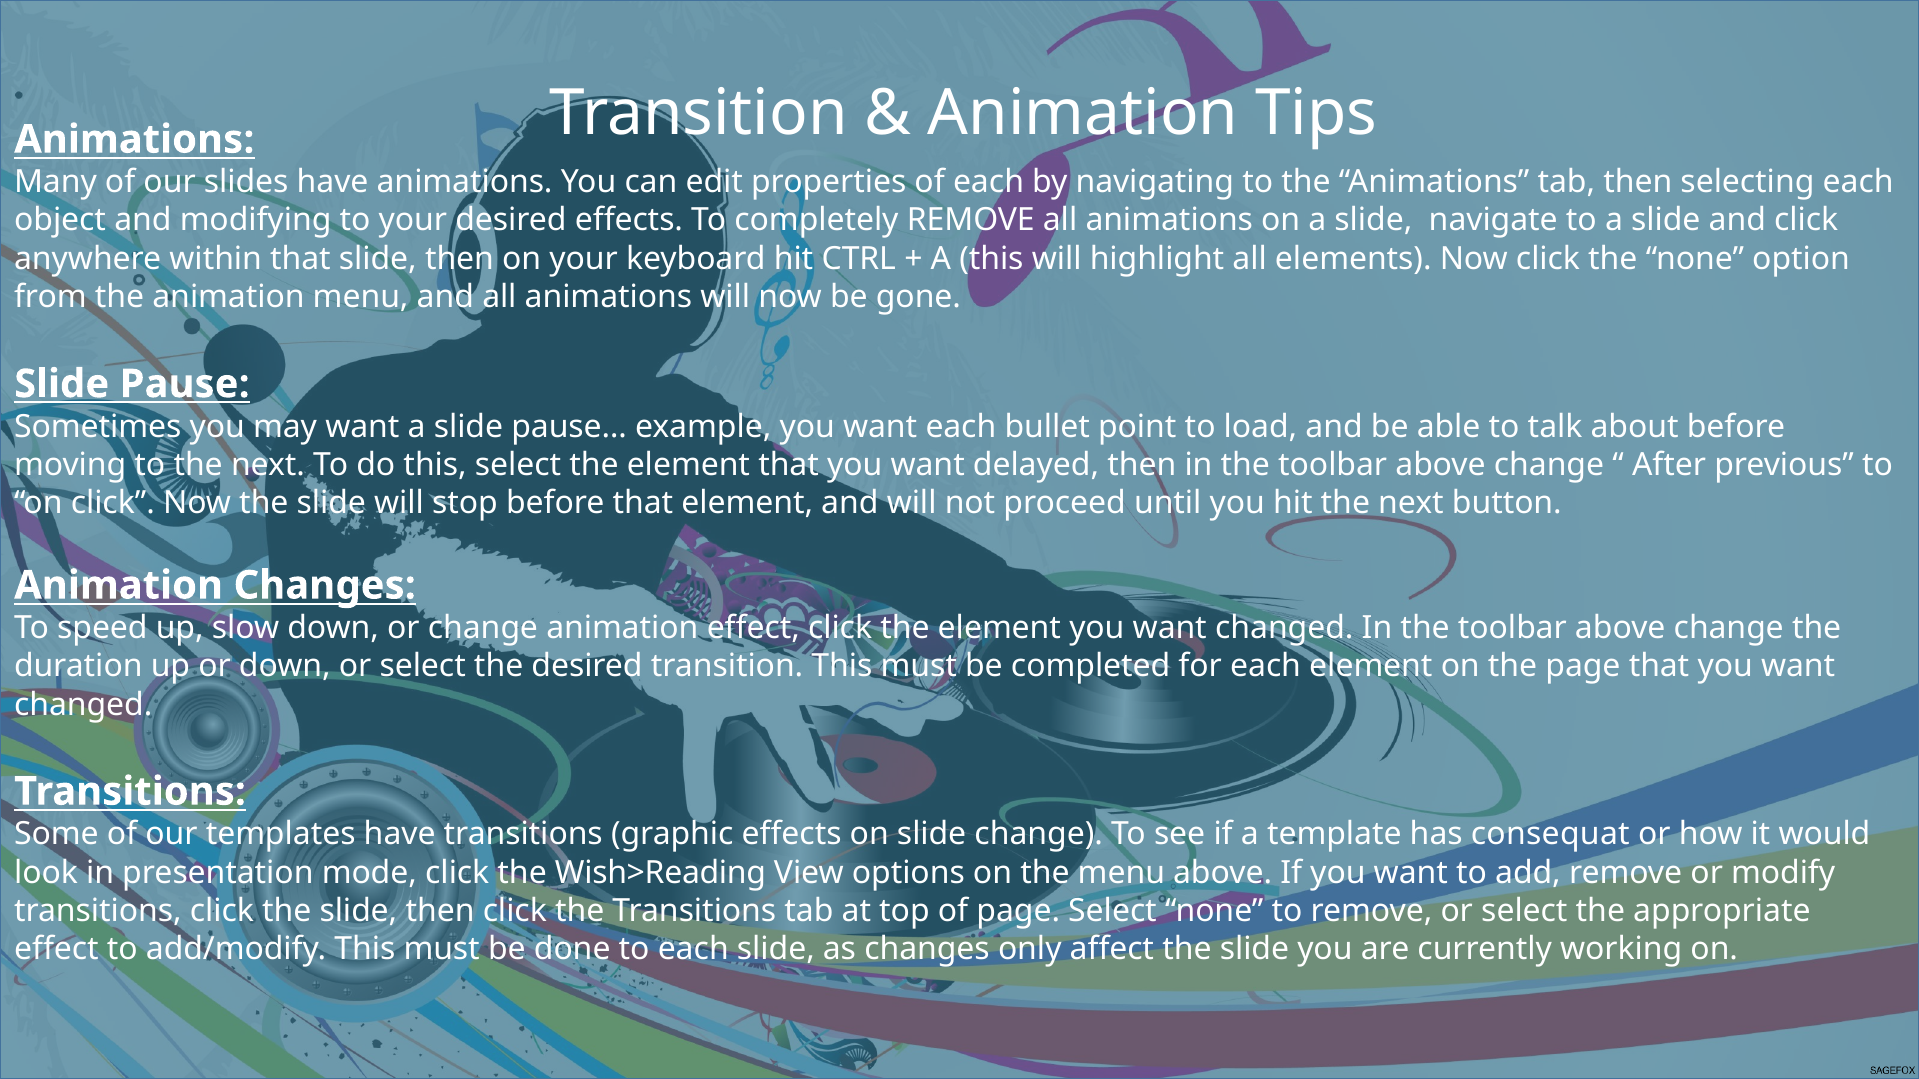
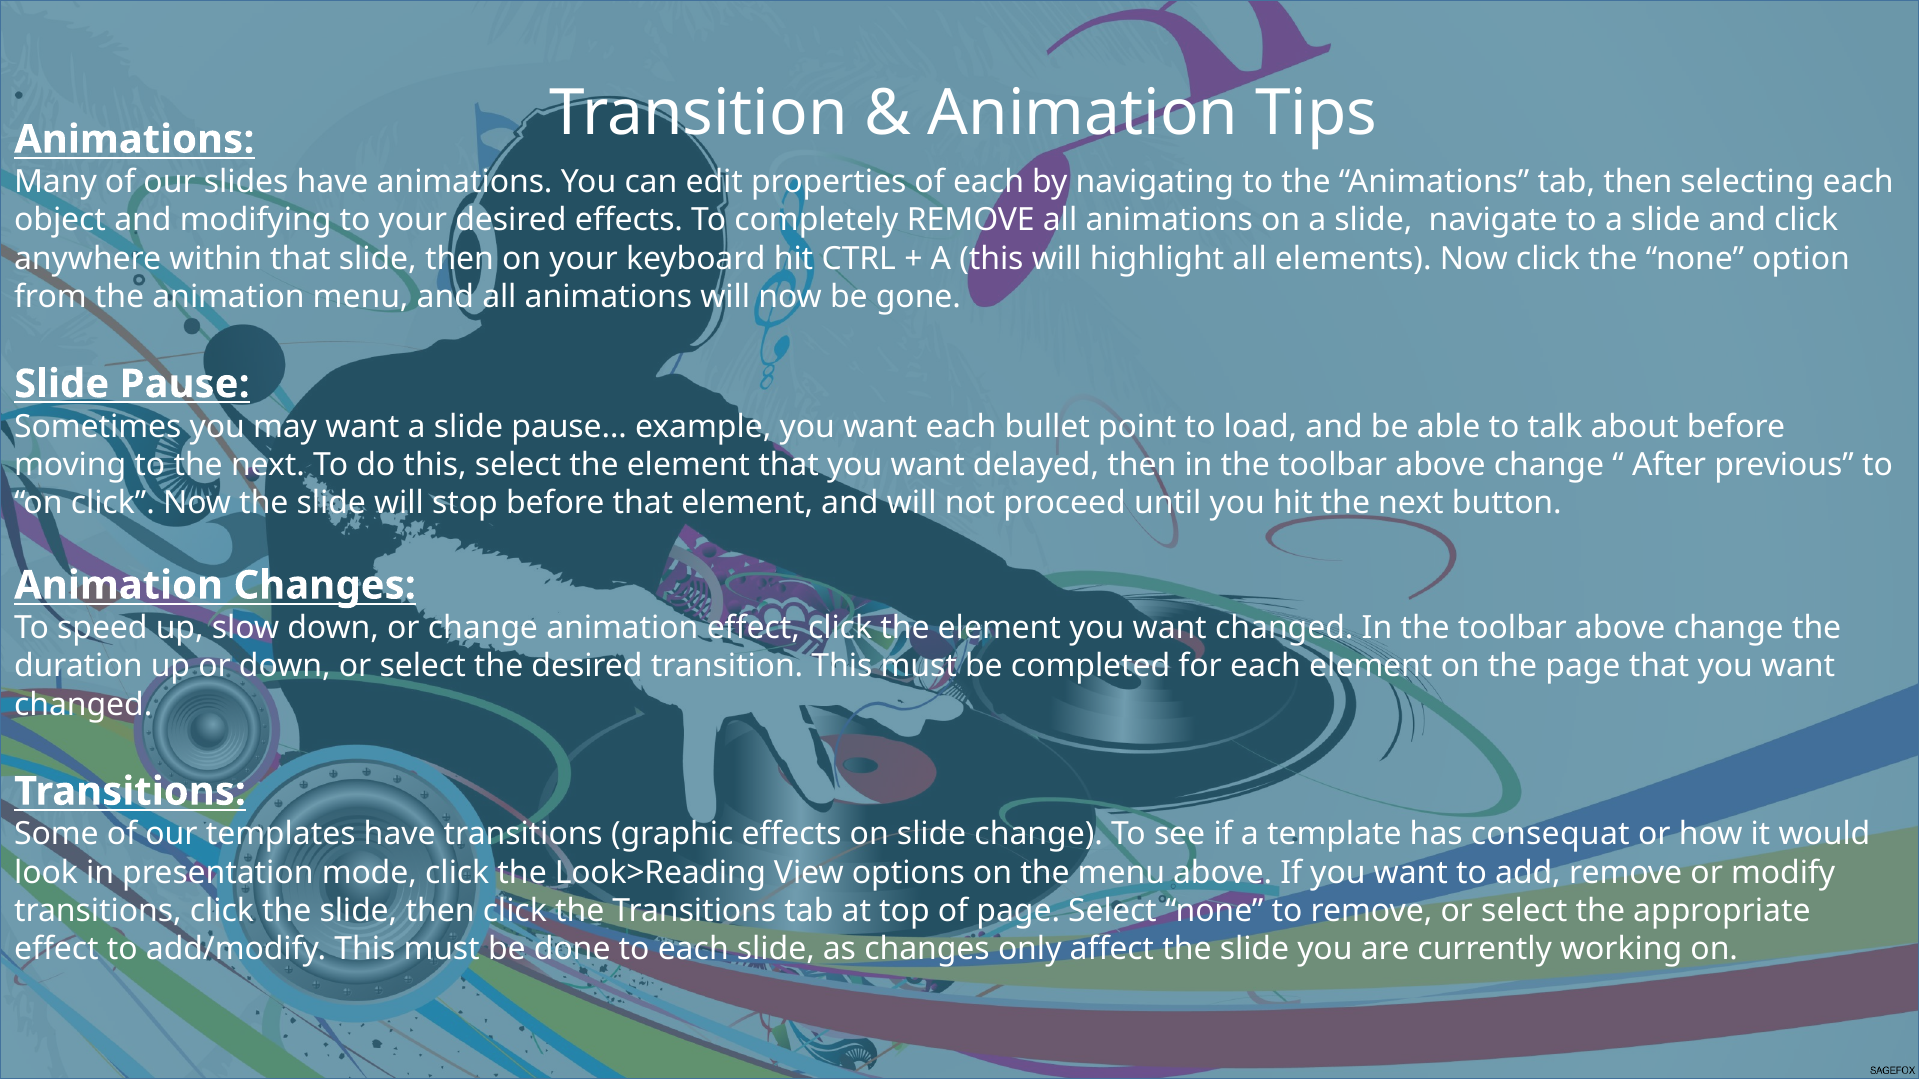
Wish>Reading: Wish>Reading -> Look>Reading
